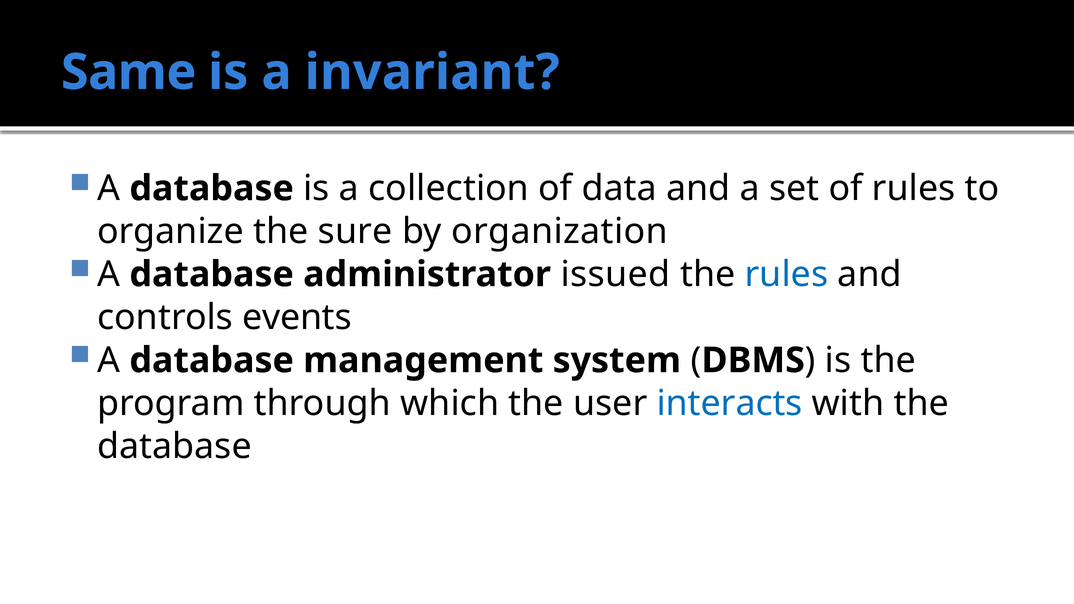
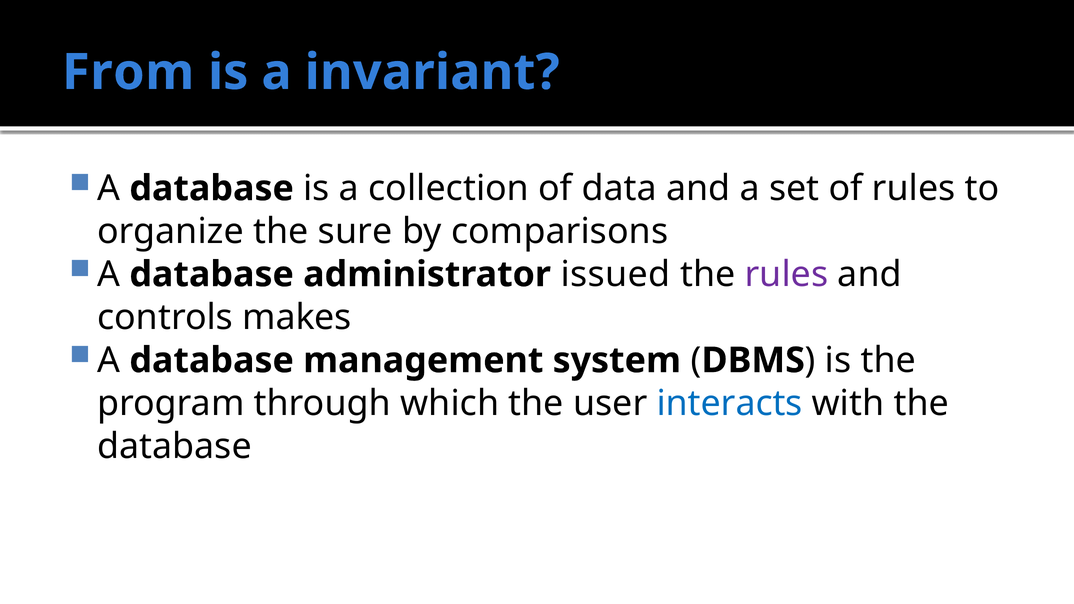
Same: Same -> From
organization: organization -> comparisons
rules at (786, 274) colour: blue -> purple
events: events -> makes
